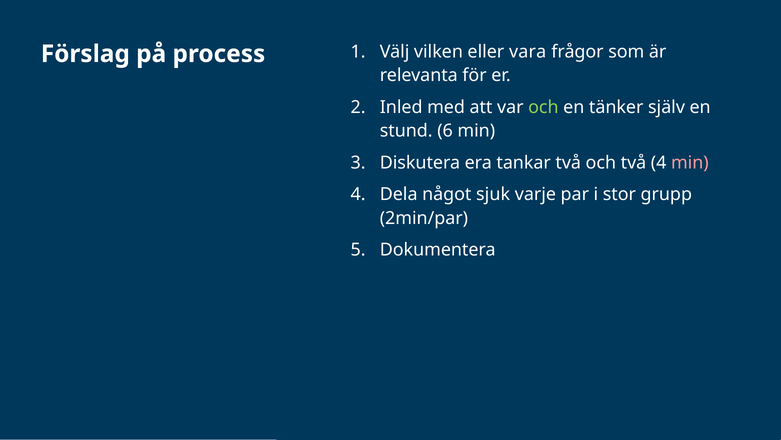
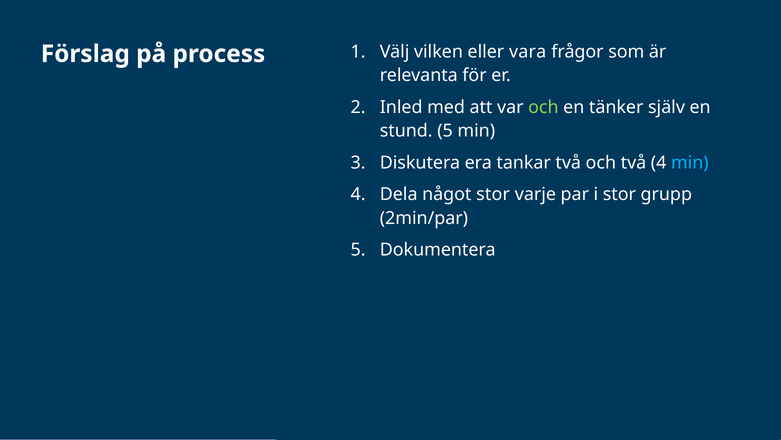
stund 6: 6 -> 5
min at (690, 162) colour: pink -> light blue
något sjuk: sjuk -> stor
